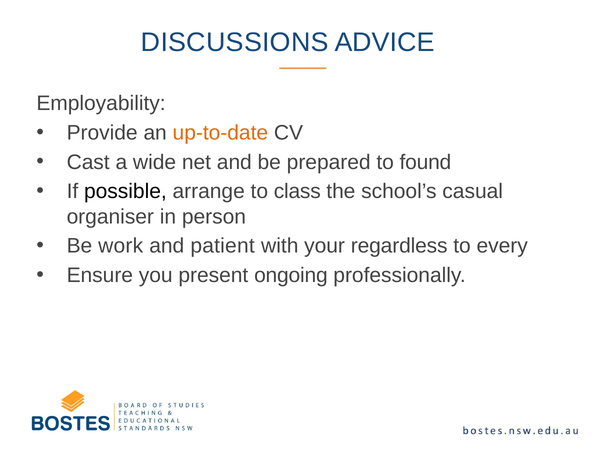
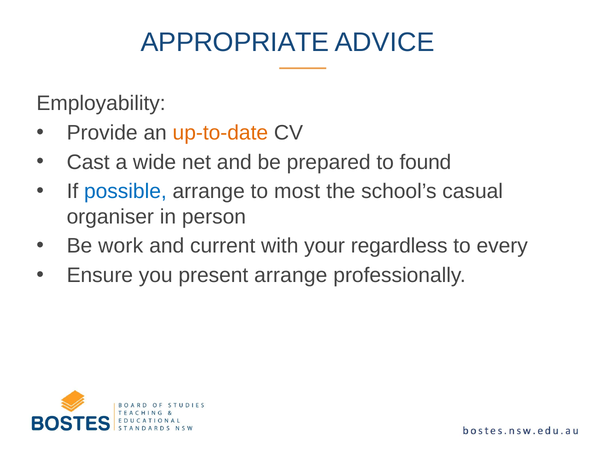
DISCUSSIONS: DISCUSSIONS -> APPROPRIATE
possible colour: black -> blue
class: class -> most
patient: patient -> current
present ongoing: ongoing -> arrange
